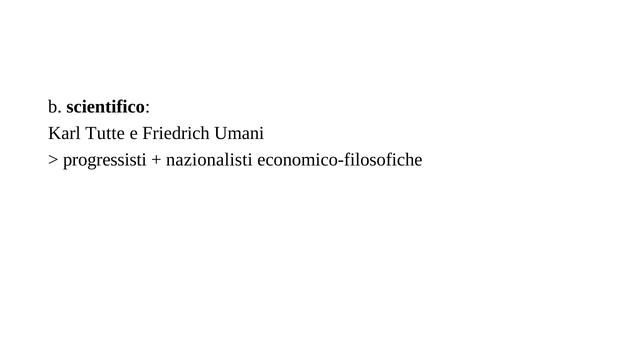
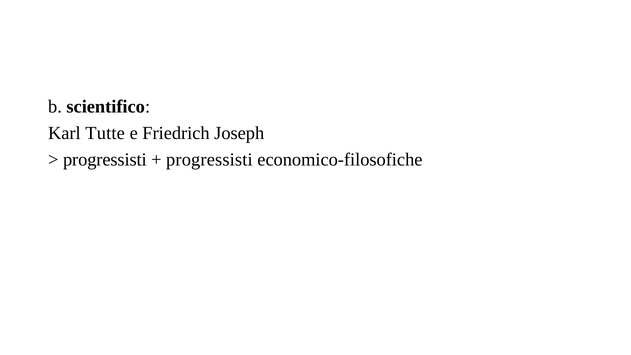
Umani: Umani -> Joseph
nazionalisti at (209, 160): nazionalisti -> progressisti
